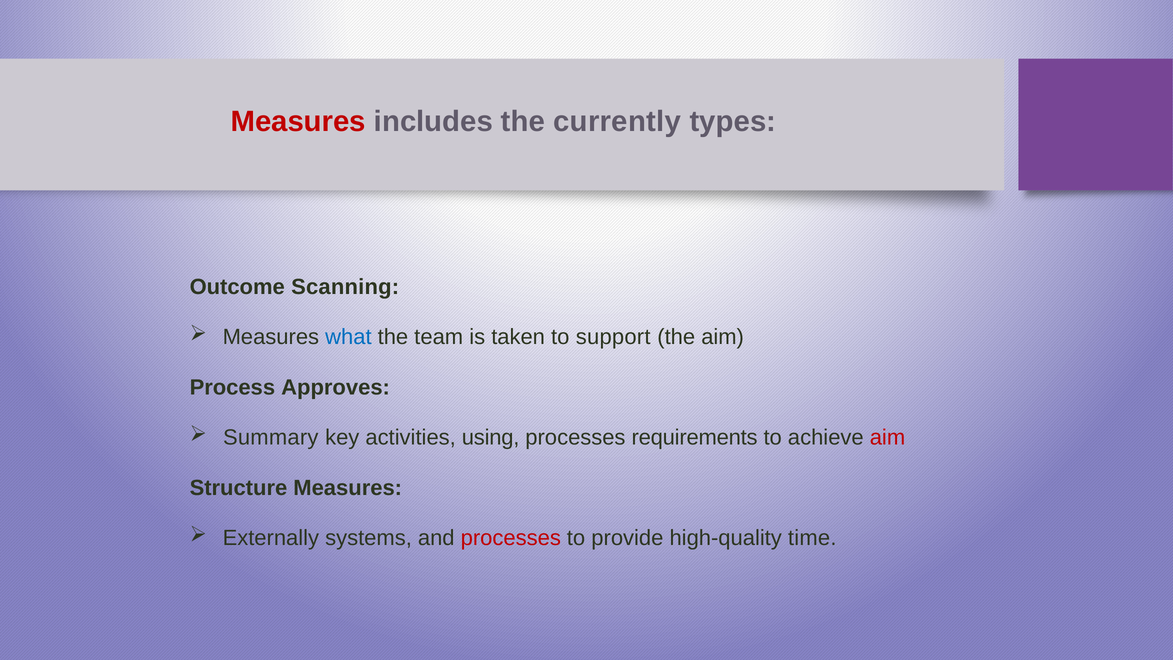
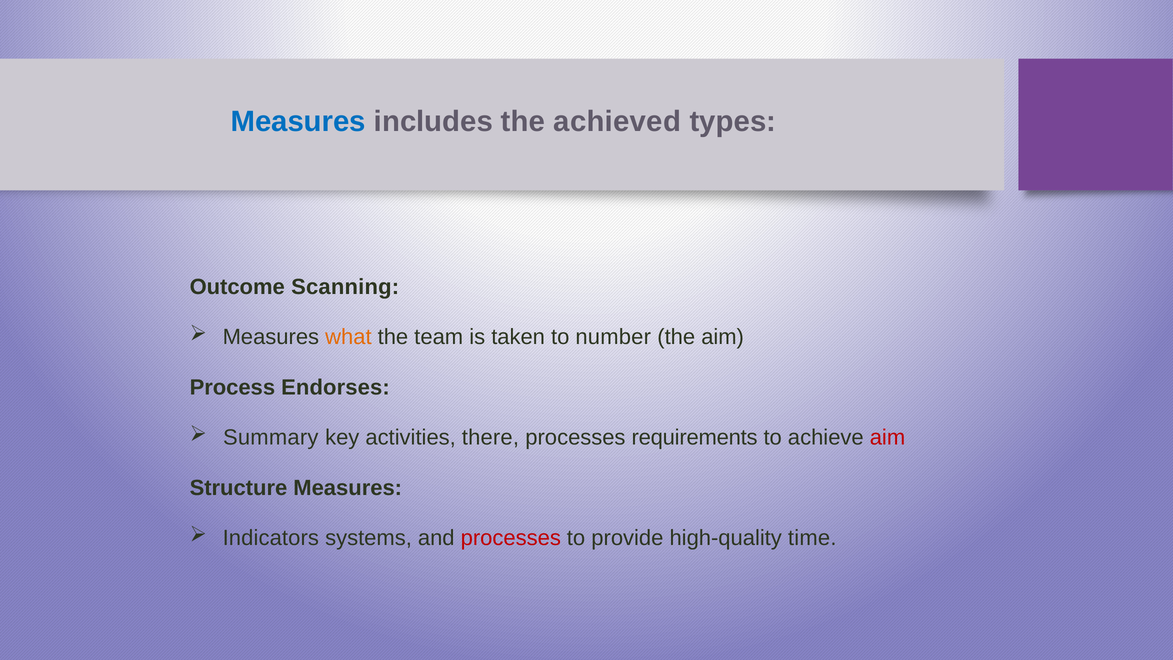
Measures at (298, 121) colour: red -> blue
currently: currently -> achieved
what colour: blue -> orange
support: support -> number
Approves: Approves -> Endorses
using: using -> there
Externally: Externally -> Indicators
